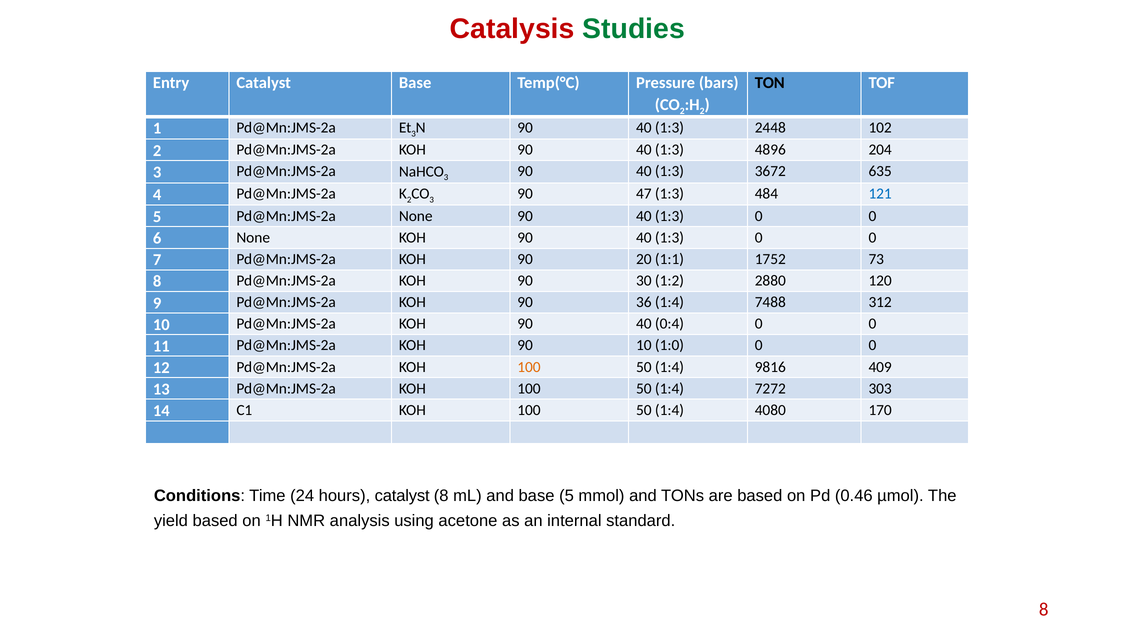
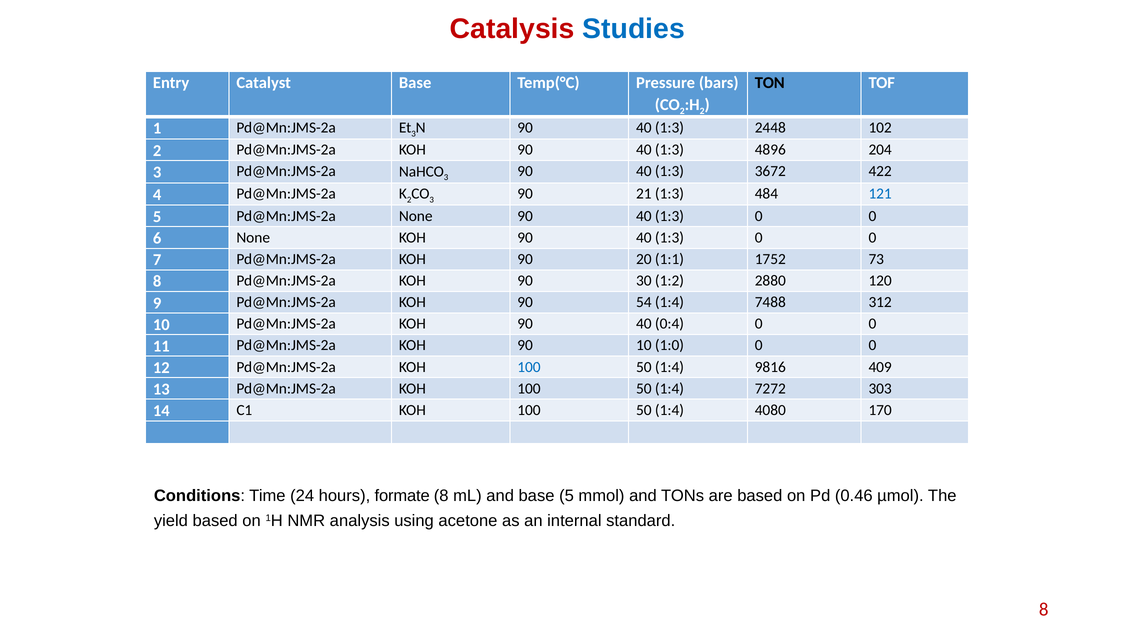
Studies colour: green -> blue
635: 635 -> 422
47: 47 -> 21
36: 36 -> 54
100 at (529, 367) colour: orange -> blue
hours catalyst: catalyst -> formate
